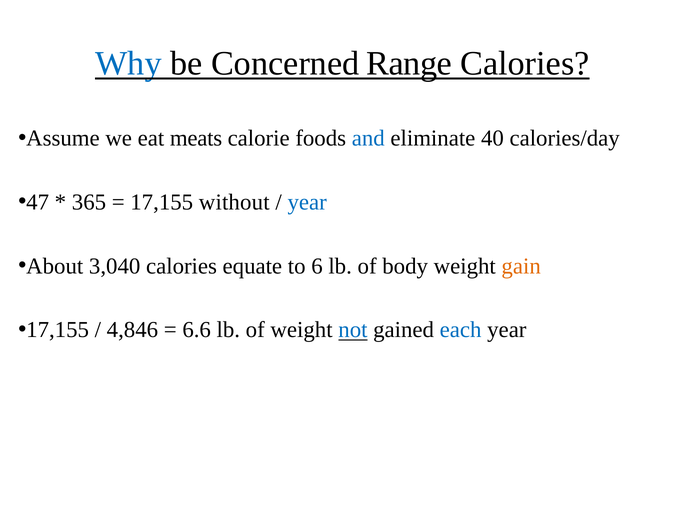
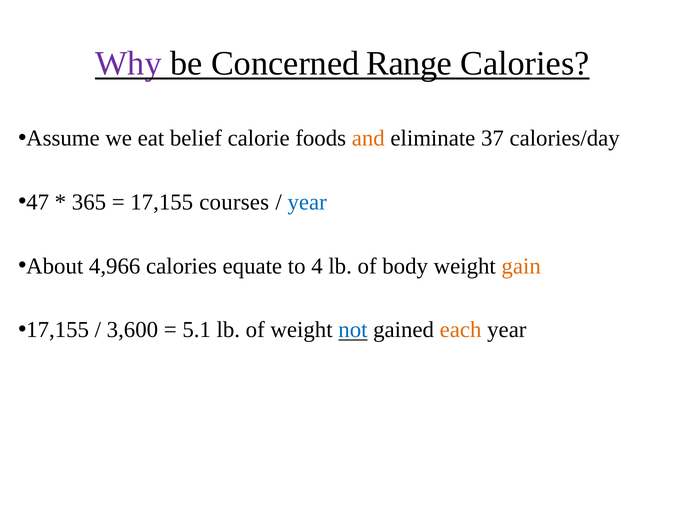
Why colour: blue -> purple
meats: meats -> belief
and colour: blue -> orange
40: 40 -> 37
without: without -> courses
3,040: 3,040 -> 4,966
6: 6 -> 4
4,846: 4,846 -> 3,600
6.6: 6.6 -> 5.1
each colour: blue -> orange
